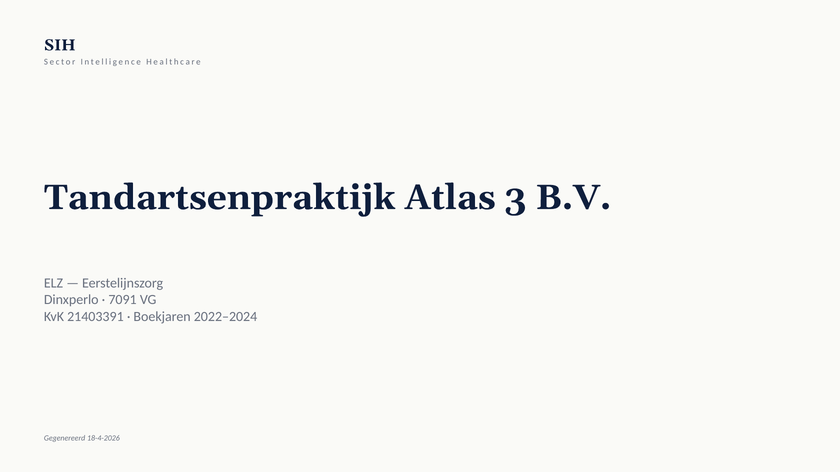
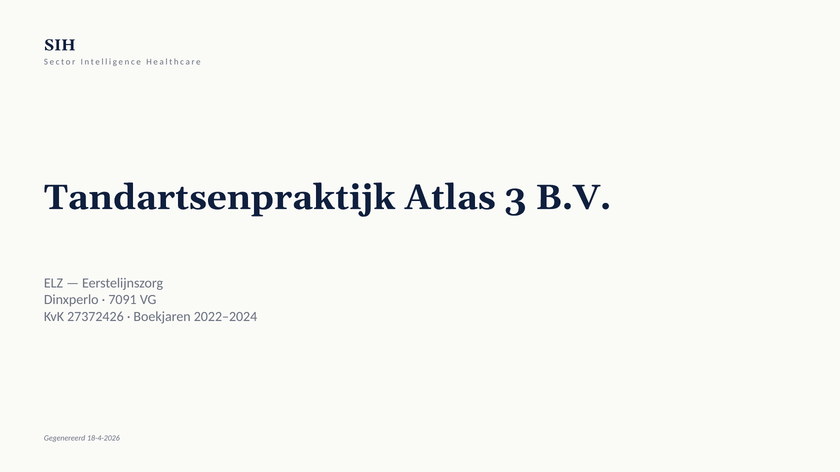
21403391: 21403391 -> 27372426
